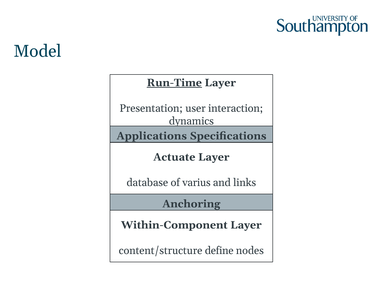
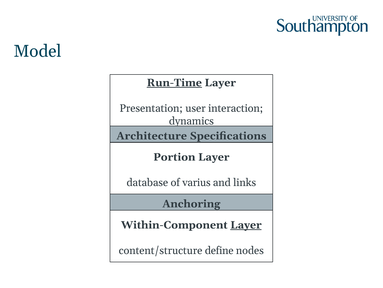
Applications: Applications -> Architecture
Actuate: Actuate -> Portion
Layer at (246, 224) underline: none -> present
